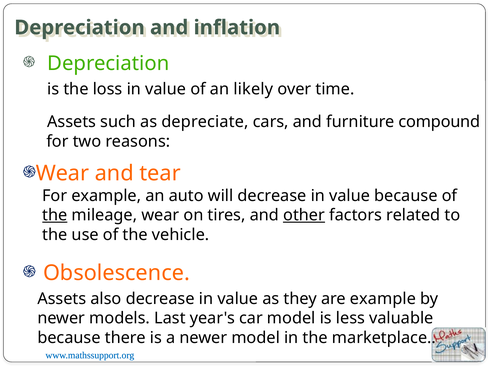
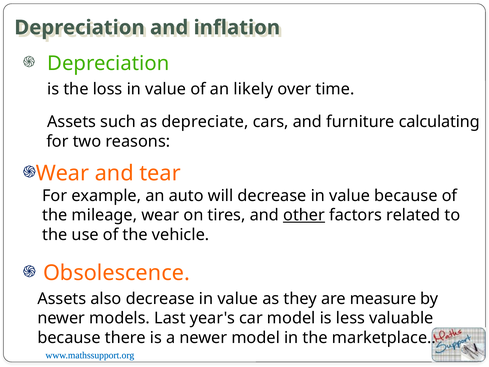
compound: compound -> calculating
the at (55, 215) underline: present -> none
are example: example -> measure
